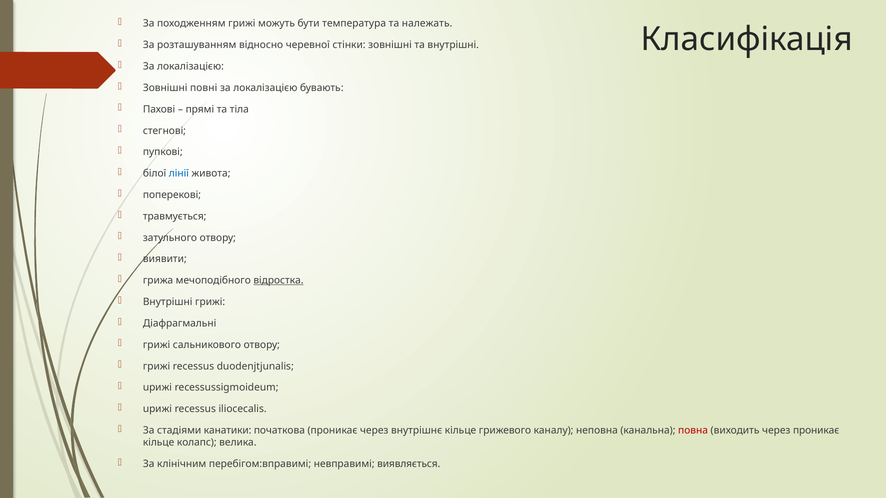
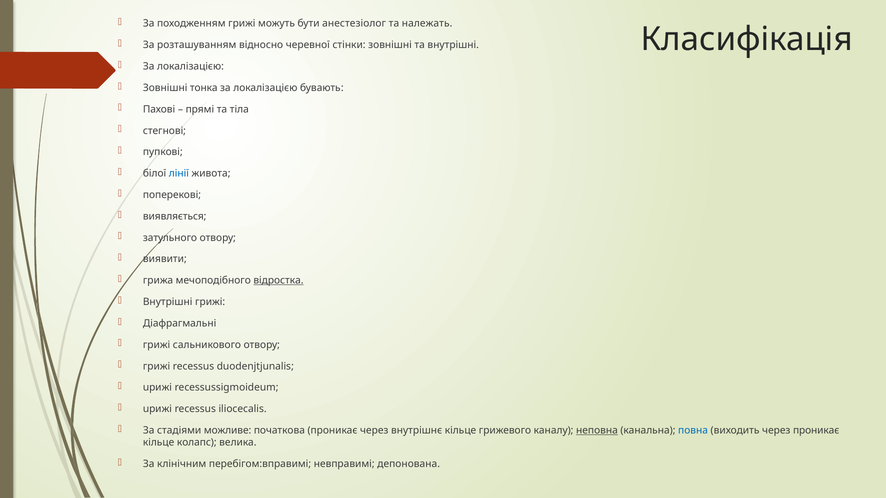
температура: температура -> анестезіолог
повні: повні -> тонка
травмується: травмується -> виявляється
канатики: канатики -> можливе
неповна underline: none -> present
повна colour: red -> blue
виявляється: виявляється -> депонована
